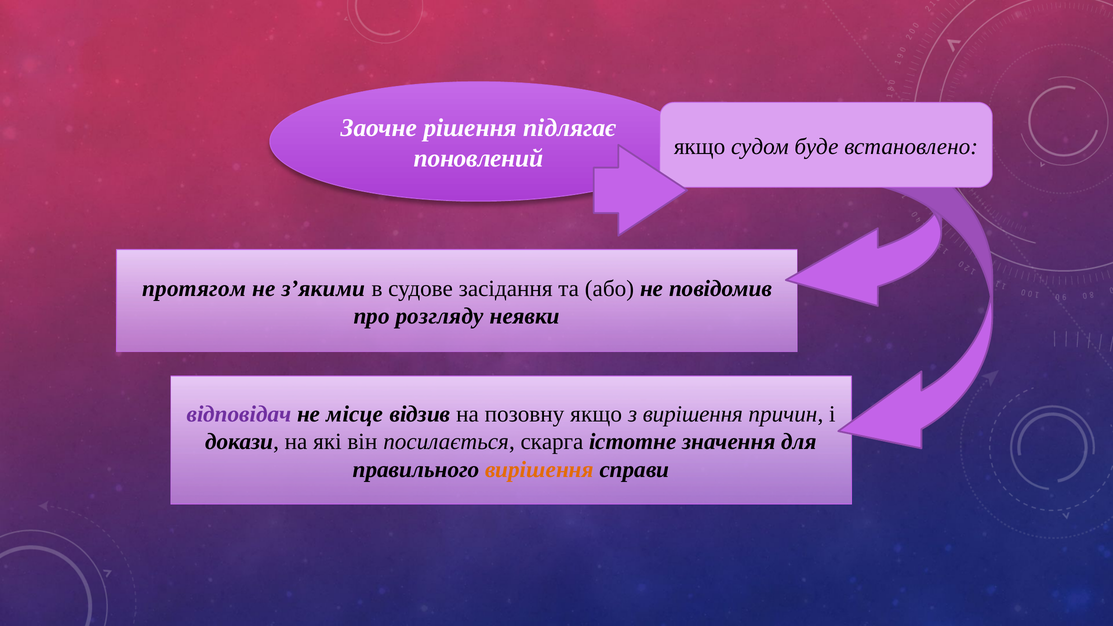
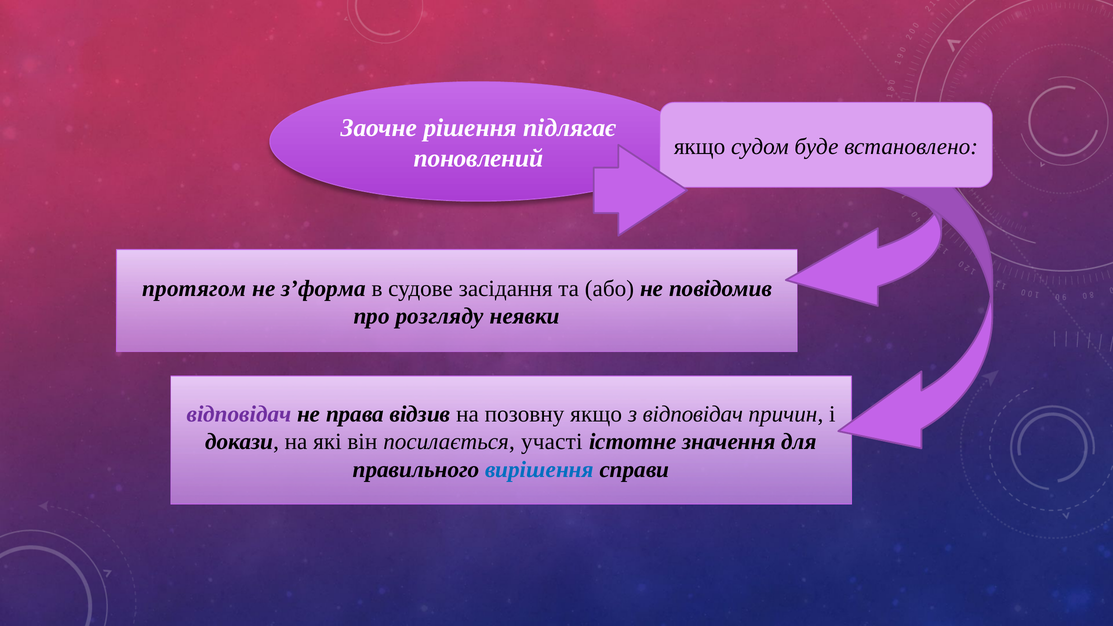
з’якими: з’якими -> з’форма
місце: місце -> права
з вирішення: вирішення -> відповідач
скарга: скарга -> участі
вирішення at (539, 470) colour: orange -> blue
